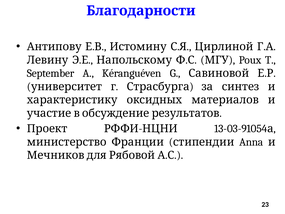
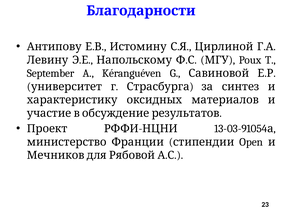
Anna: Anna -> Open
